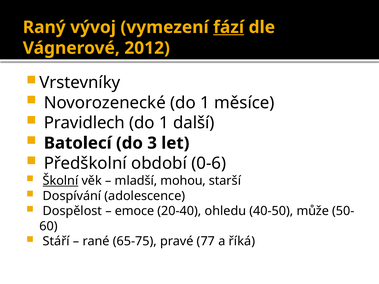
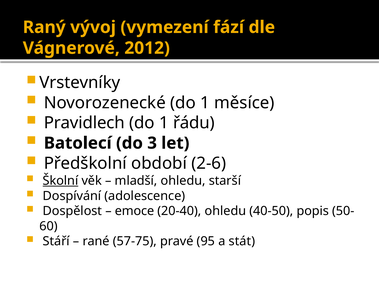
fází underline: present -> none
další: další -> řádu
0-6: 0-6 -> 2-6
mladší mohou: mohou -> ohledu
může: může -> popis
65-75: 65-75 -> 57-75
77: 77 -> 95
říká: říká -> stát
